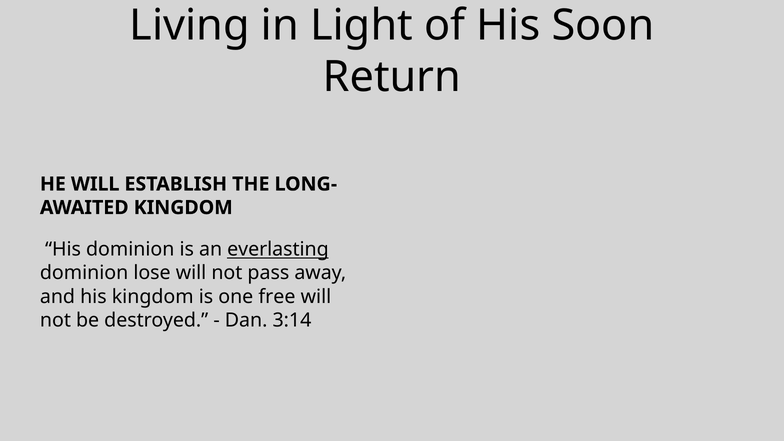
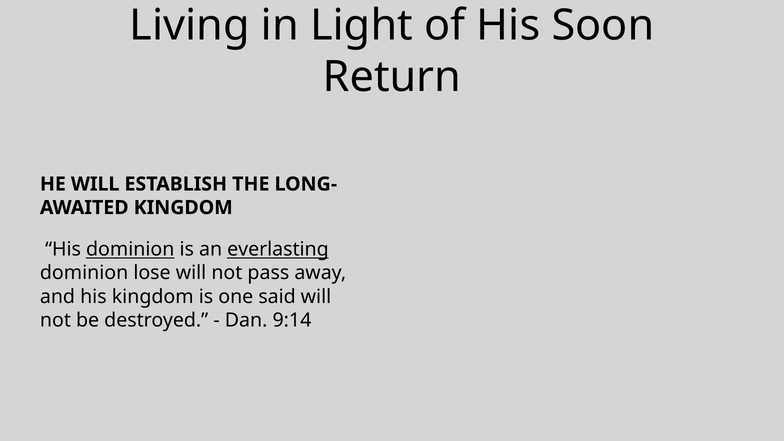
dominion at (130, 250) underline: none -> present
free: free -> said
3:14: 3:14 -> 9:14
